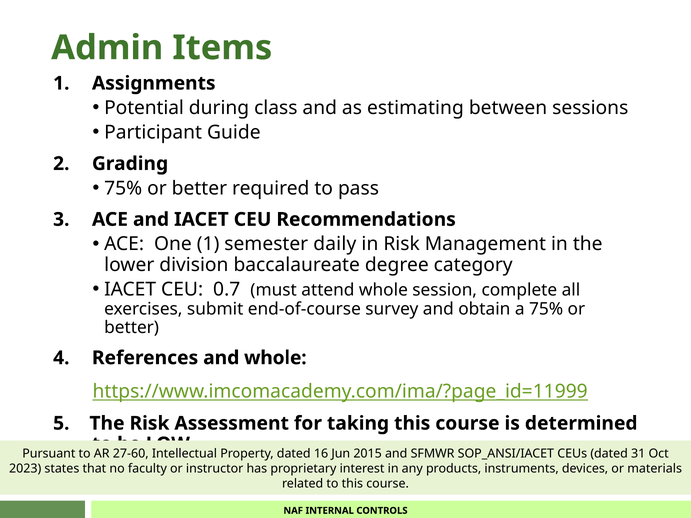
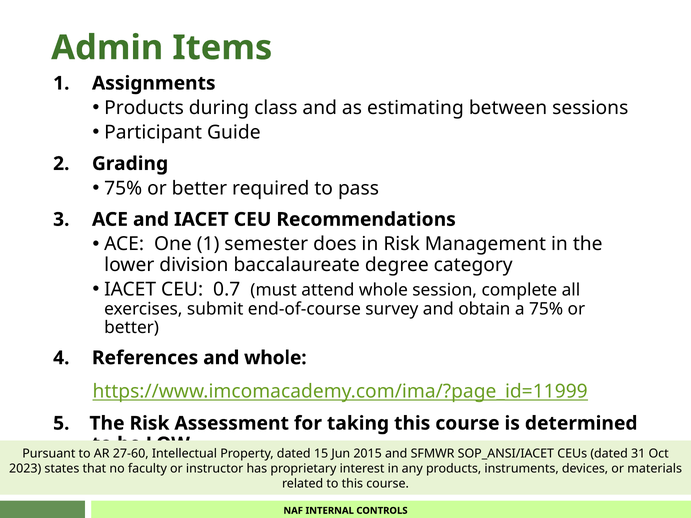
Potential at (144, 108): Potential -> Products
daily: daily -> does
16: 16 -> 15
